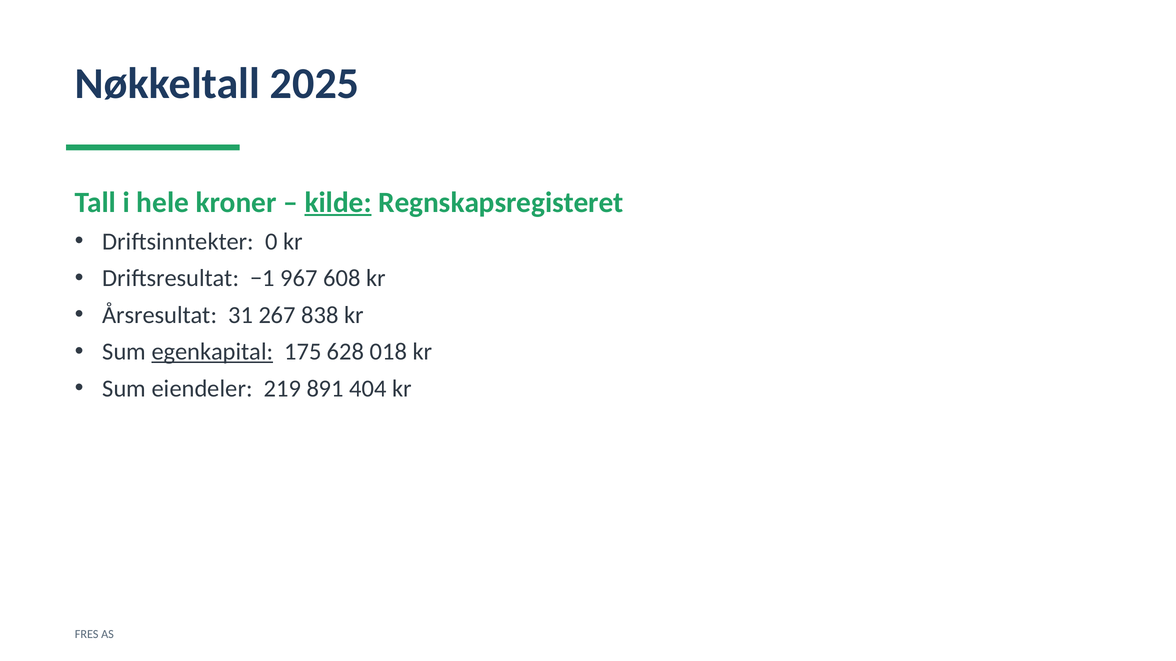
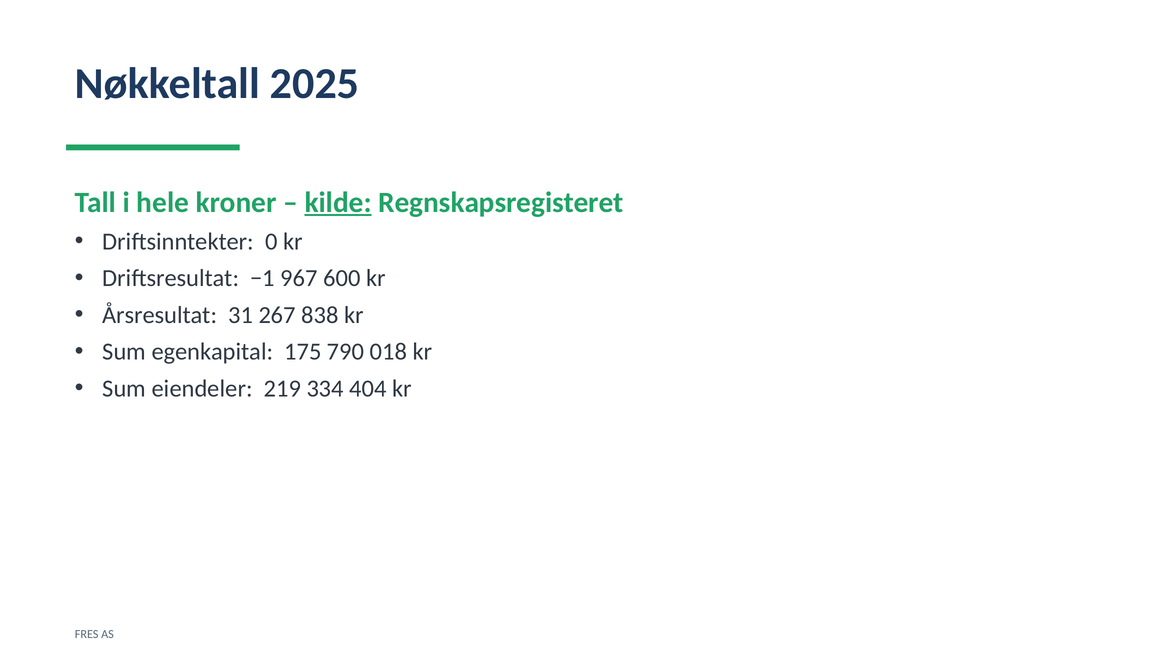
608: 608 -> 600
egenkapital underline: present -> none
628: 628 -> 790
891: 891 -> 334
